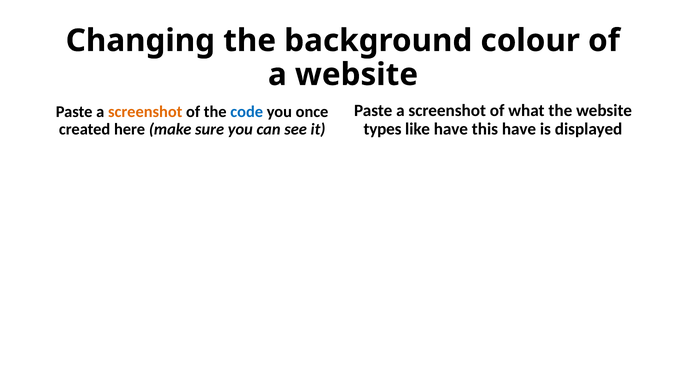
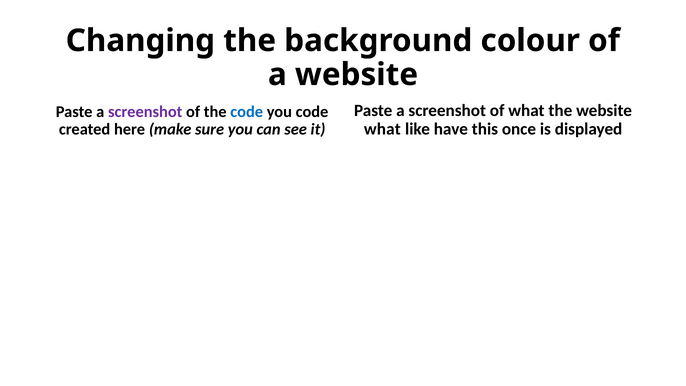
screenshot at (145, 112) colour: orange -> purple
you once: once -> code
types at (383, 129): types -> what
this have: have -> once
